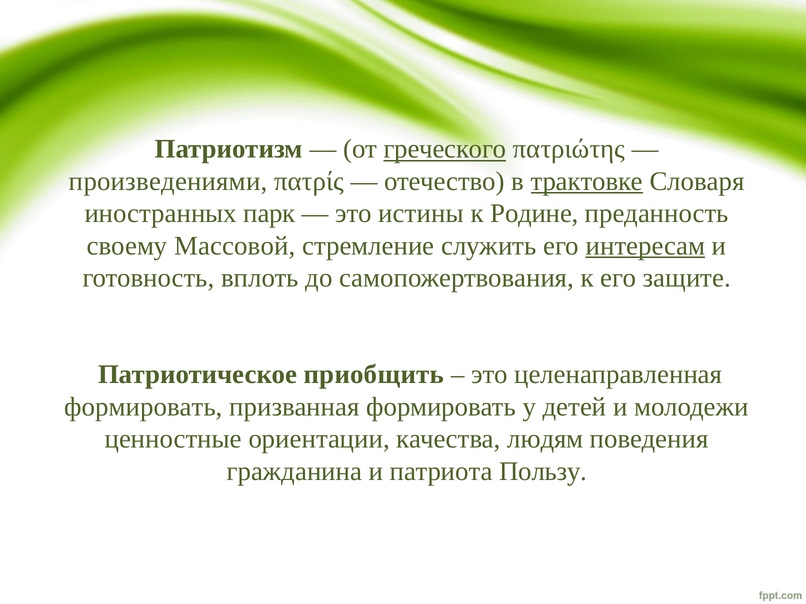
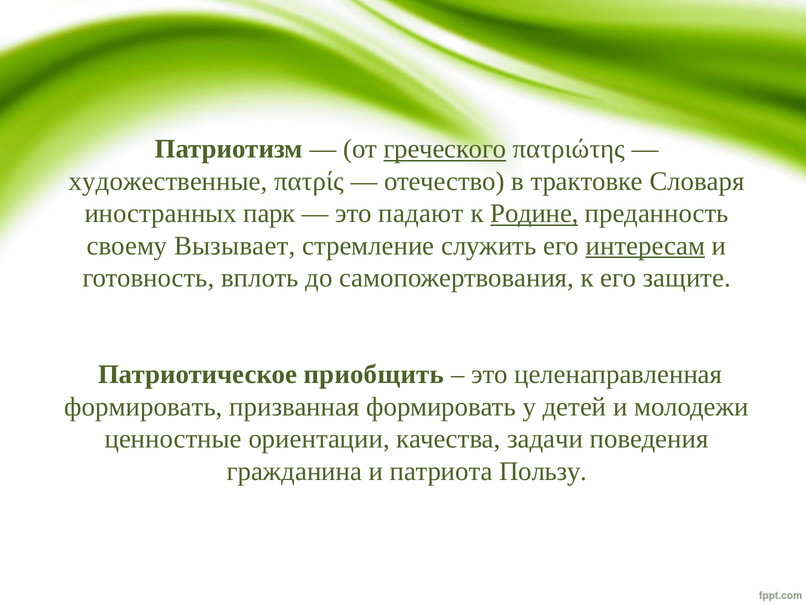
произведениями: произведениями -> художественные
трактовке underline: present -> none
истины: истины -> падают
Родине underline: none -> present
Массовой: Массовой -> Вызывает
людям: людям -> задачи
